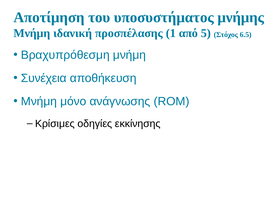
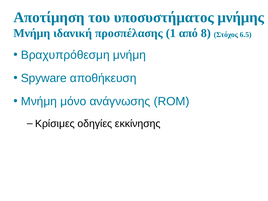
5: 5 -> 8
Συνέχεια: Συνέχεια -> Spyware
